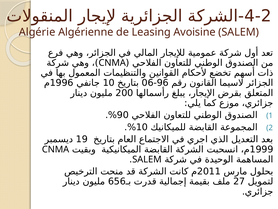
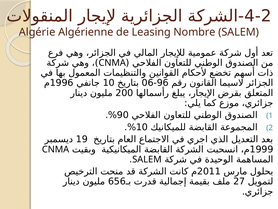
Avoisine: Avoisine -> Nombre
